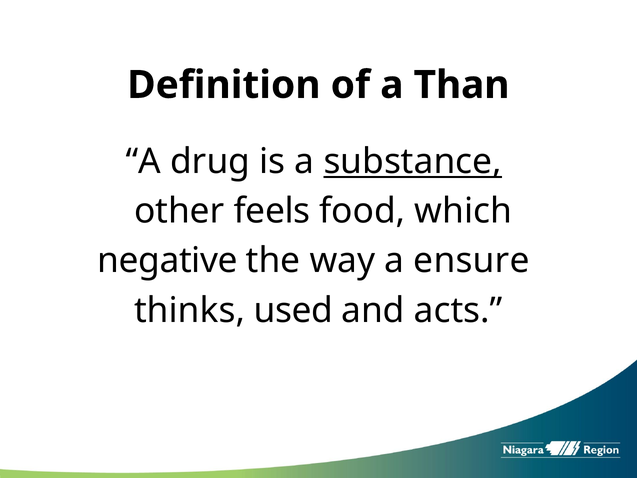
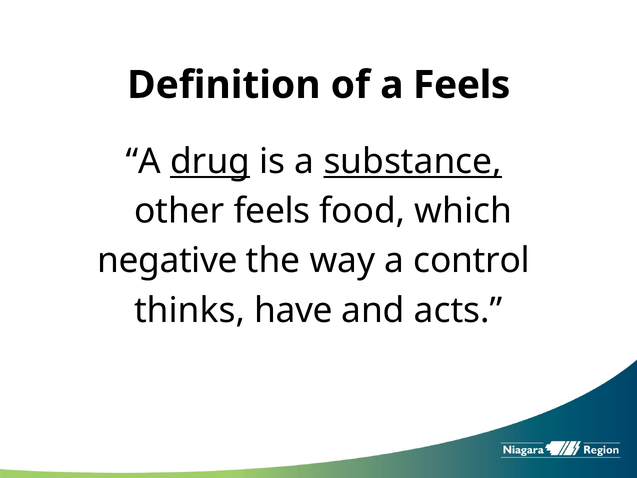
a Than: Than -> Feels
drug underline: none -> present
ensure: ensure -> control
used: used -> have
